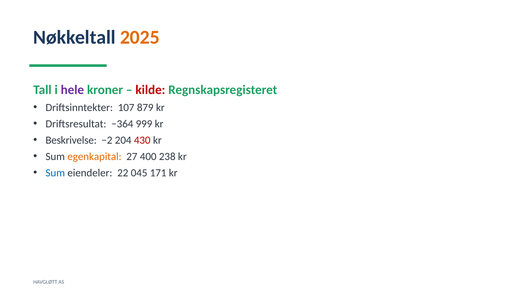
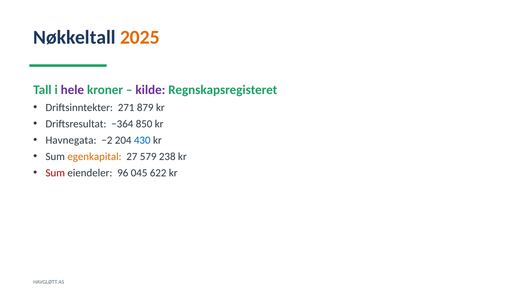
kilde colour: red -> purple
107: 107 -> 271
999: 999 -> 850
Beskrivelse: Beskrivelse -> Havnegata
430 colour: red -> blue
400: 400 -> 579
Sum at (55, 173) colour: blue -> red
22: 22 -> 96
171: 171 -> 622
